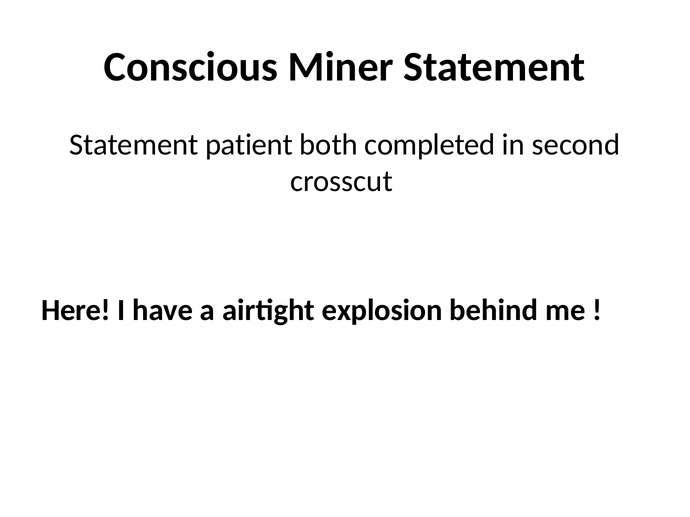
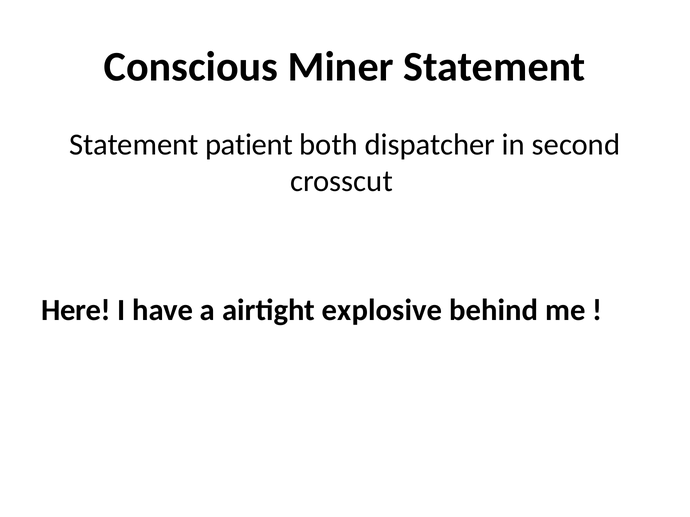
completed: completed -> dispatcher
explosion: explosion -> explosive
